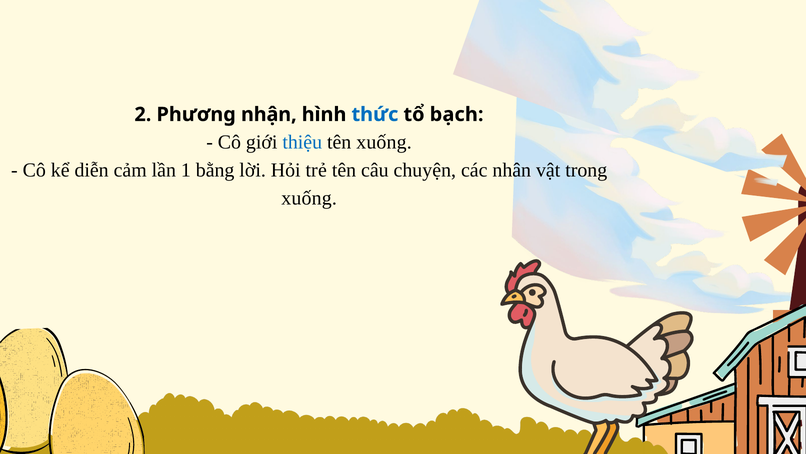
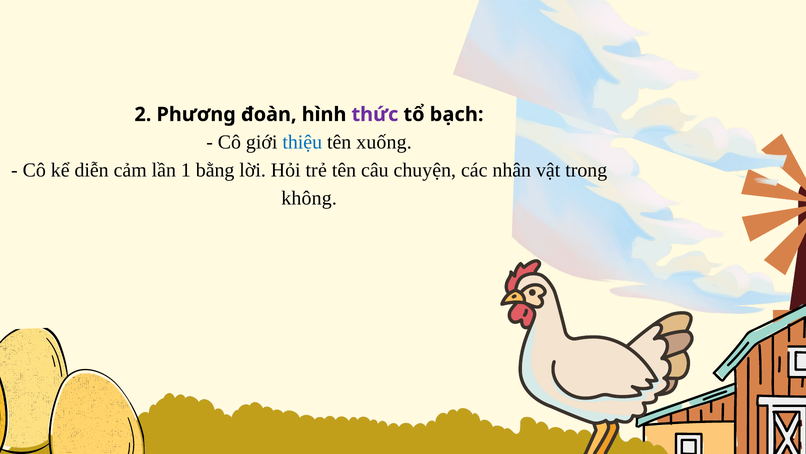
nhận: nhận -> đoàn
thức colour: blue -> purple
xuống at (309, 198): xuống -> không
